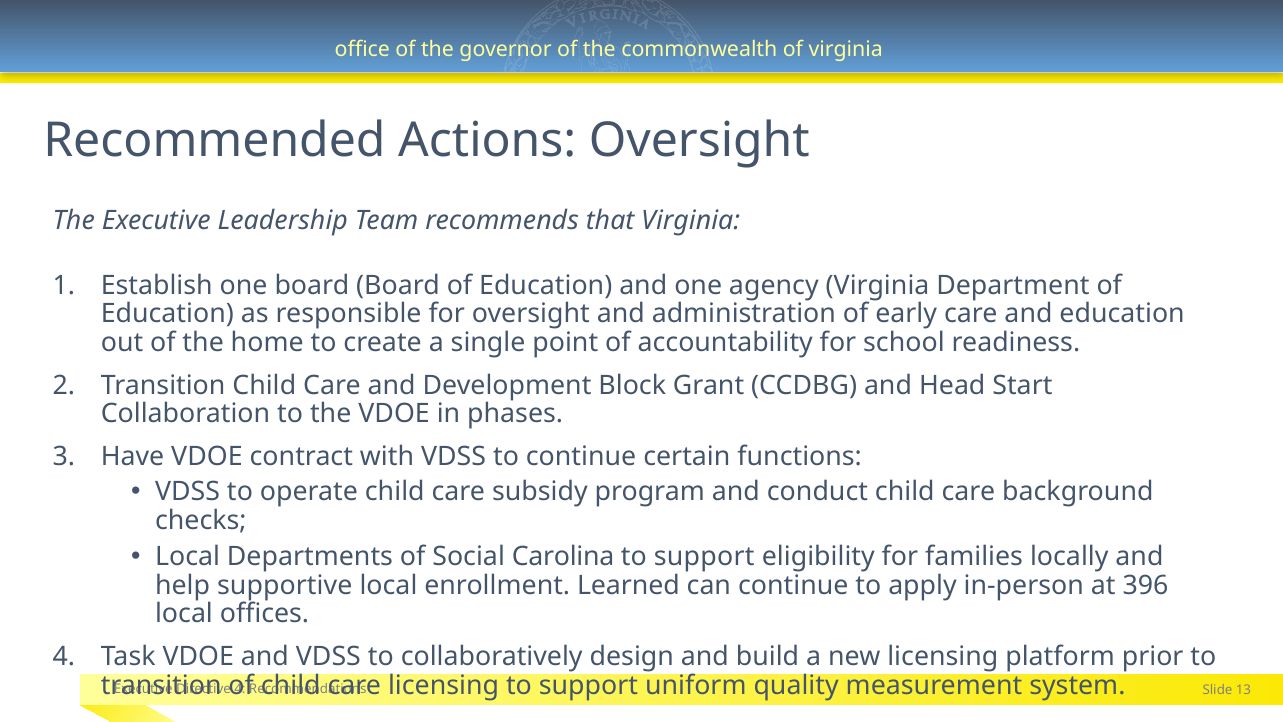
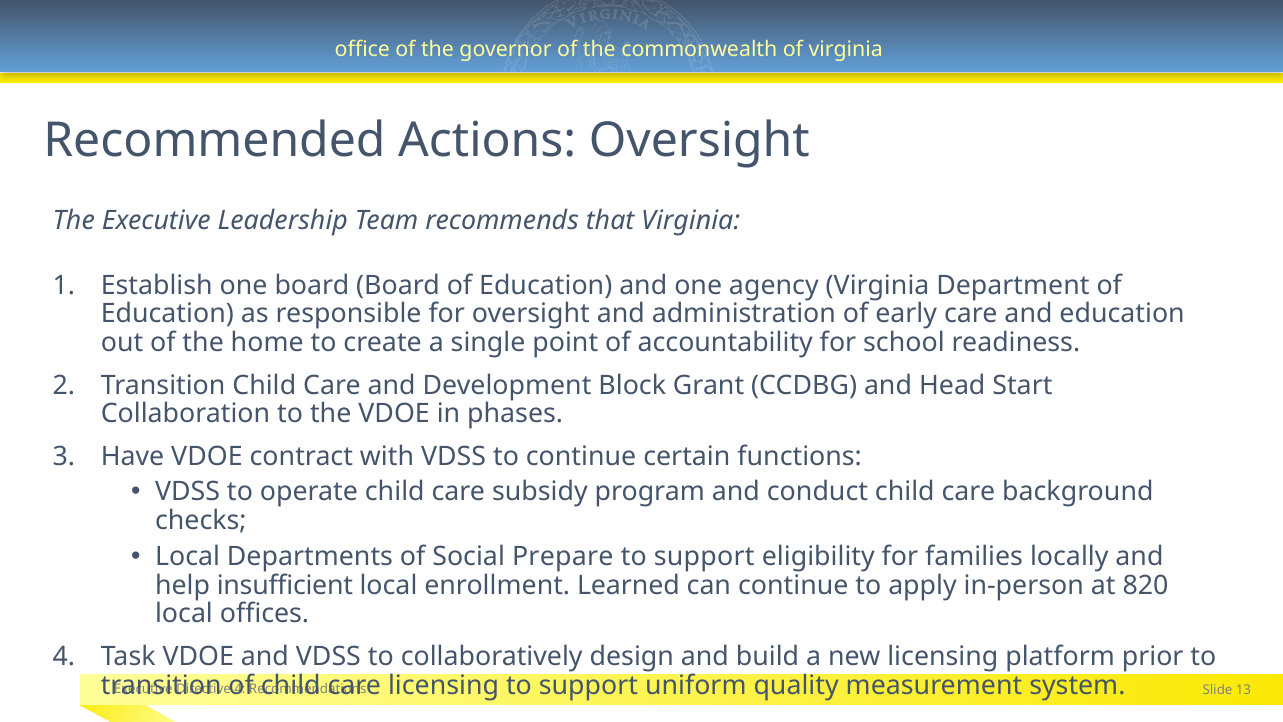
Carolina: Carolina -> Prepare
supportive: supportive -> insufficient
396: 396 -> 820
